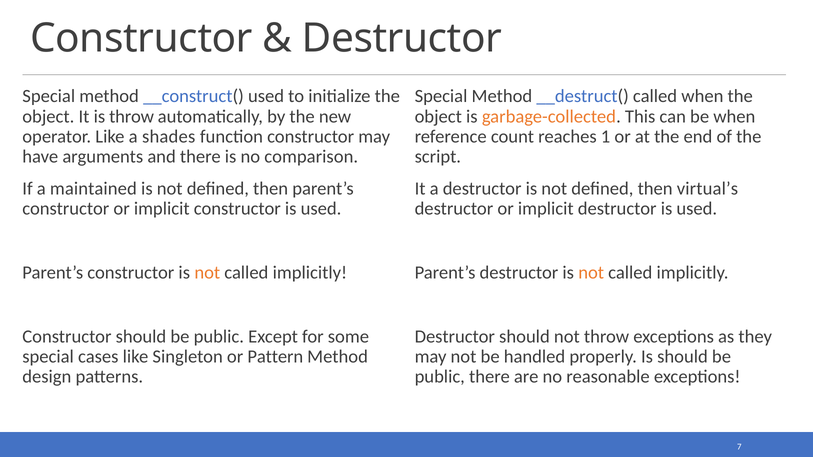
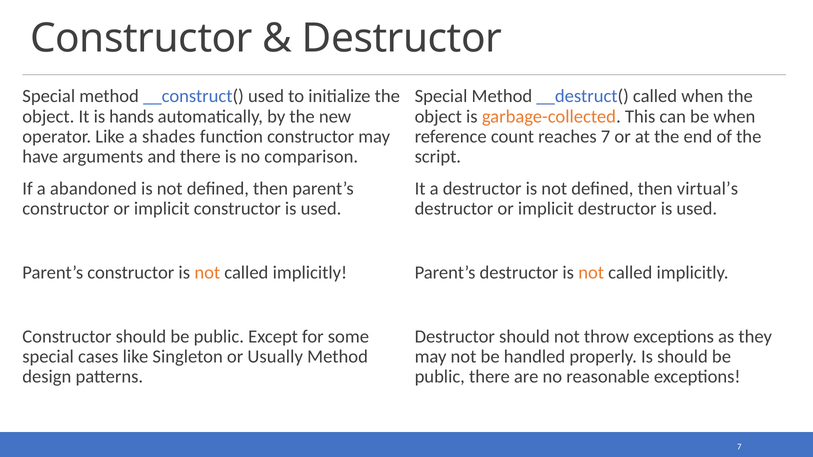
is throw: throw -> hands
reaches 1: 1 -> 7
maintained: maintained -> abandoned
Pattern: Pattern -> Usually
